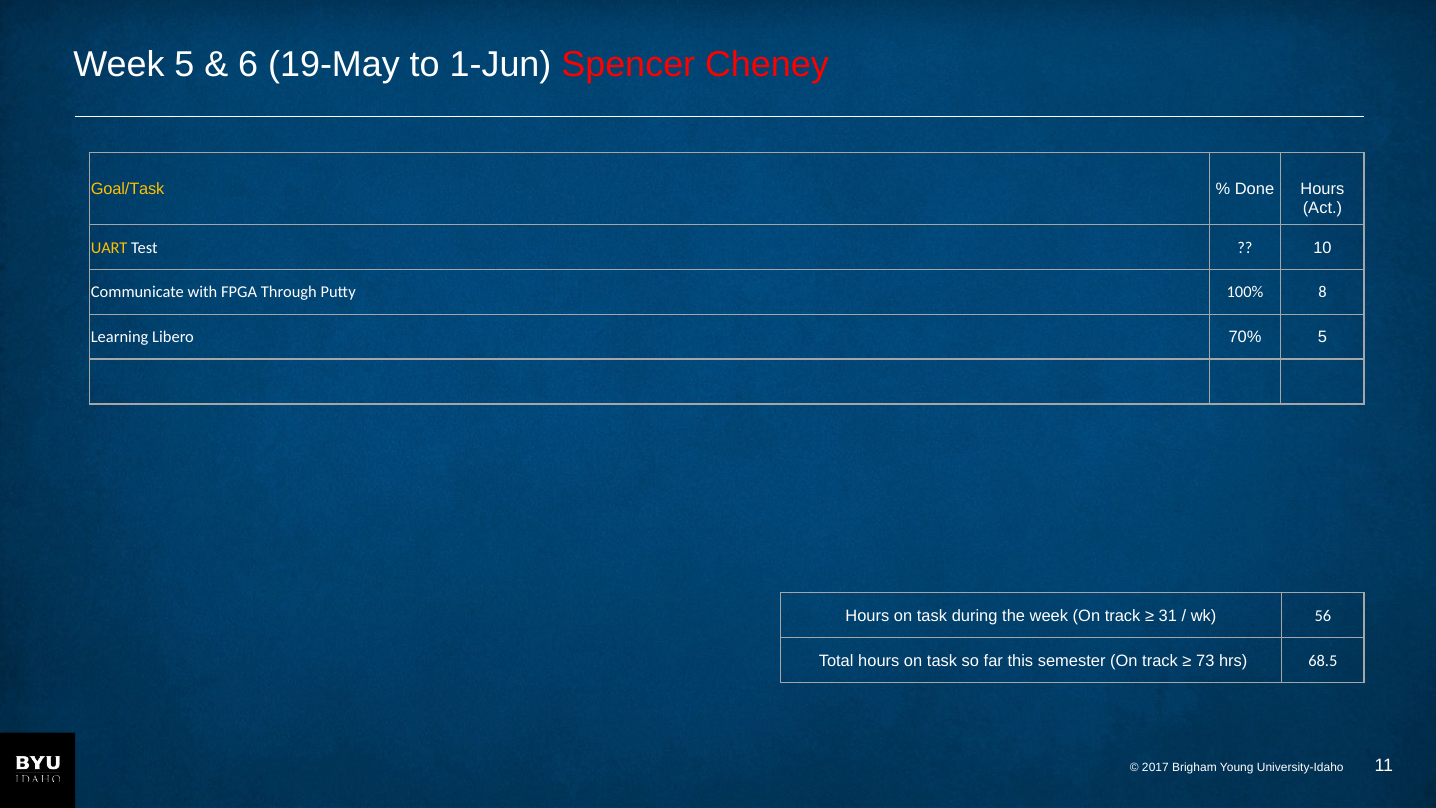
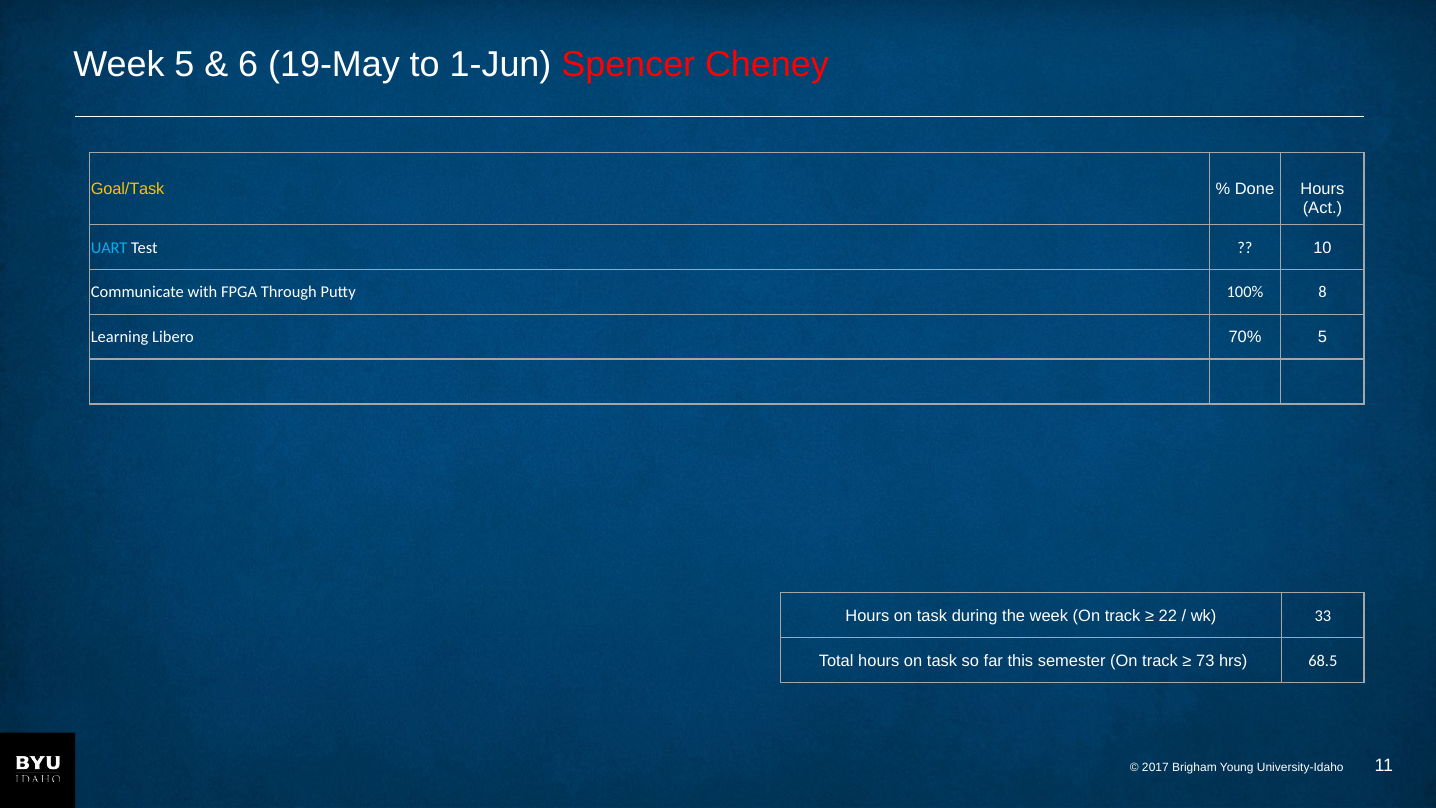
UART colour: yellow -> light blue
31: 31 -> 22
56: 56 -> 33
